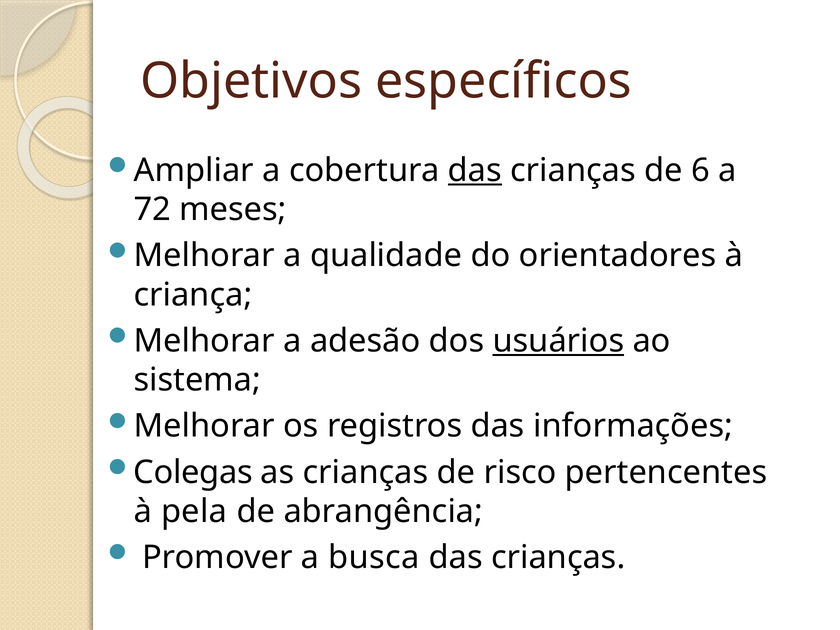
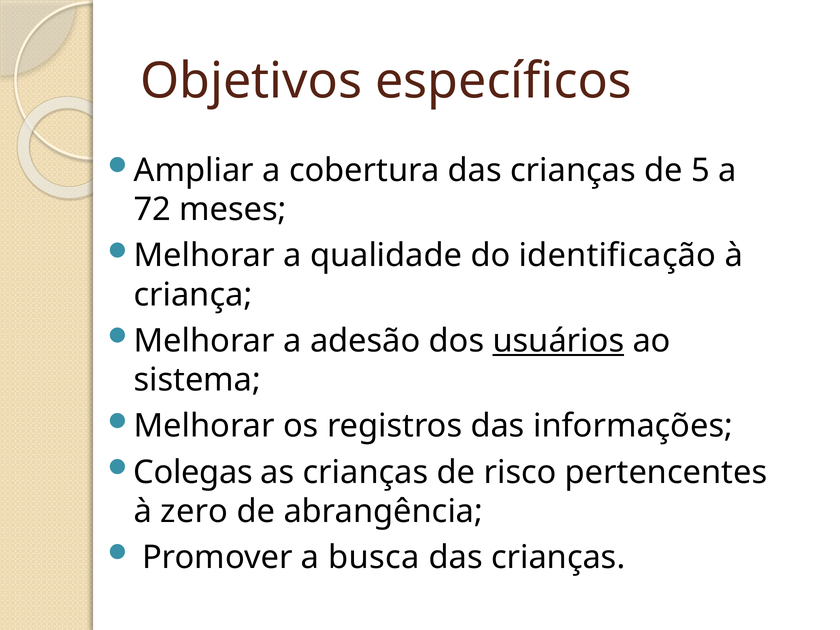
das at (475, 170) underline: present -> none
6: 6 -> 5
orientadores: orientadores -> identificação
pela: pela -> zero
